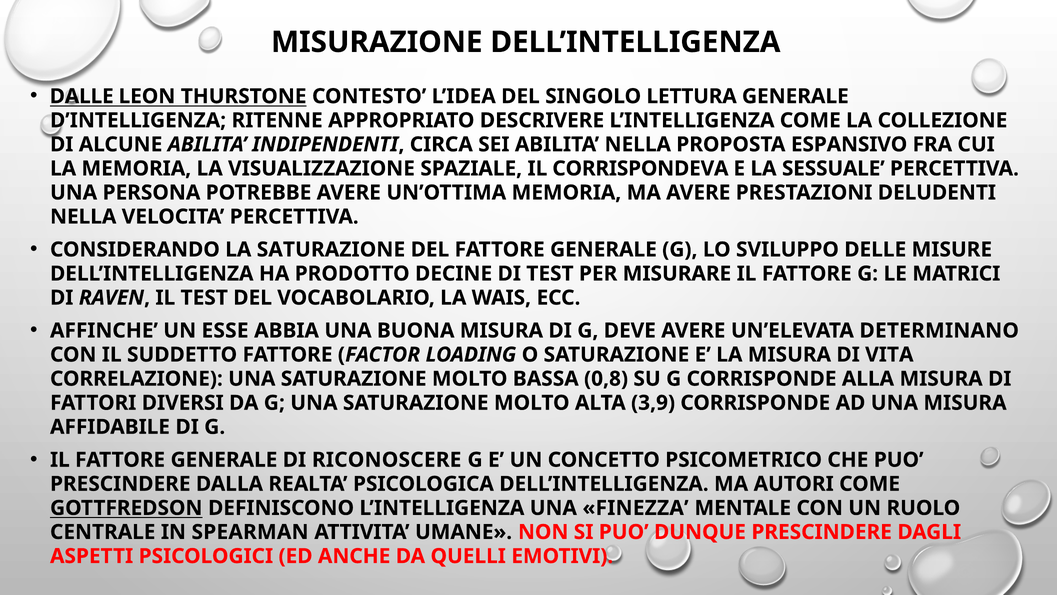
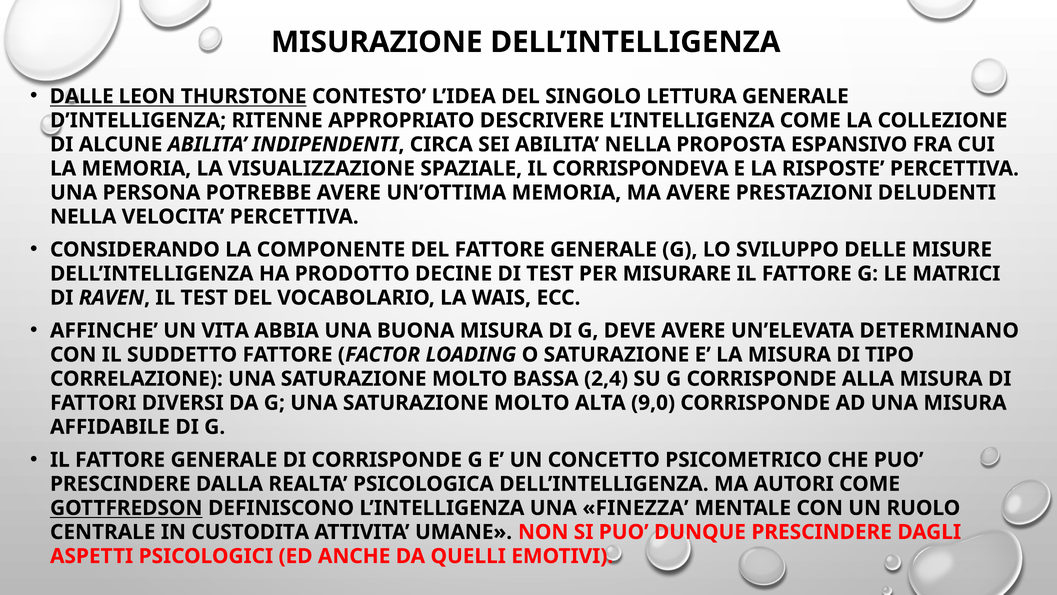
SESSUALE: SESSUALE -> RISPOSTE
LA SATURAZIONE: SATURAZIONE -> COMPONENTE
ESSE: ESSE -> VITA
VITA: VITA -> TIPO
0,8: 0,8 -> 2,4
3,9: 3,9 -> 9,0
DI RICONOSCERE: RICONOSCERE -> CORRISPONDE
SPEARMAN: SPEARMAN -> CUSTODITA
